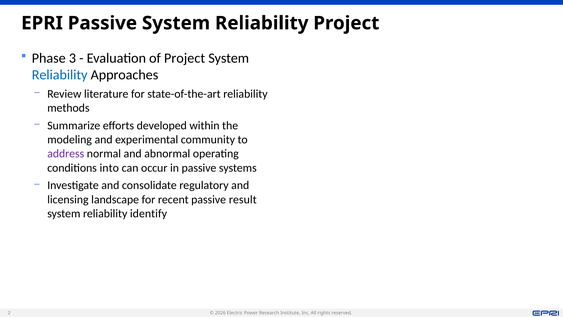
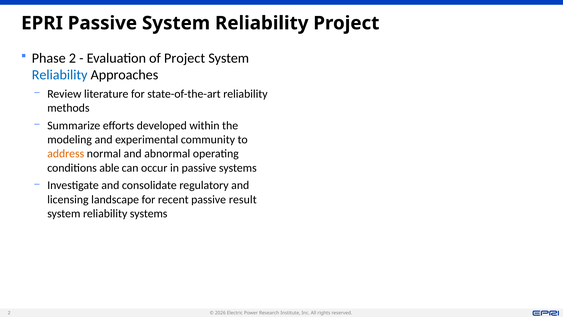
Phase 3: 3 -> 2
address colour: purple -> orange
into: into -> able
reliability identify: identify -> systems
